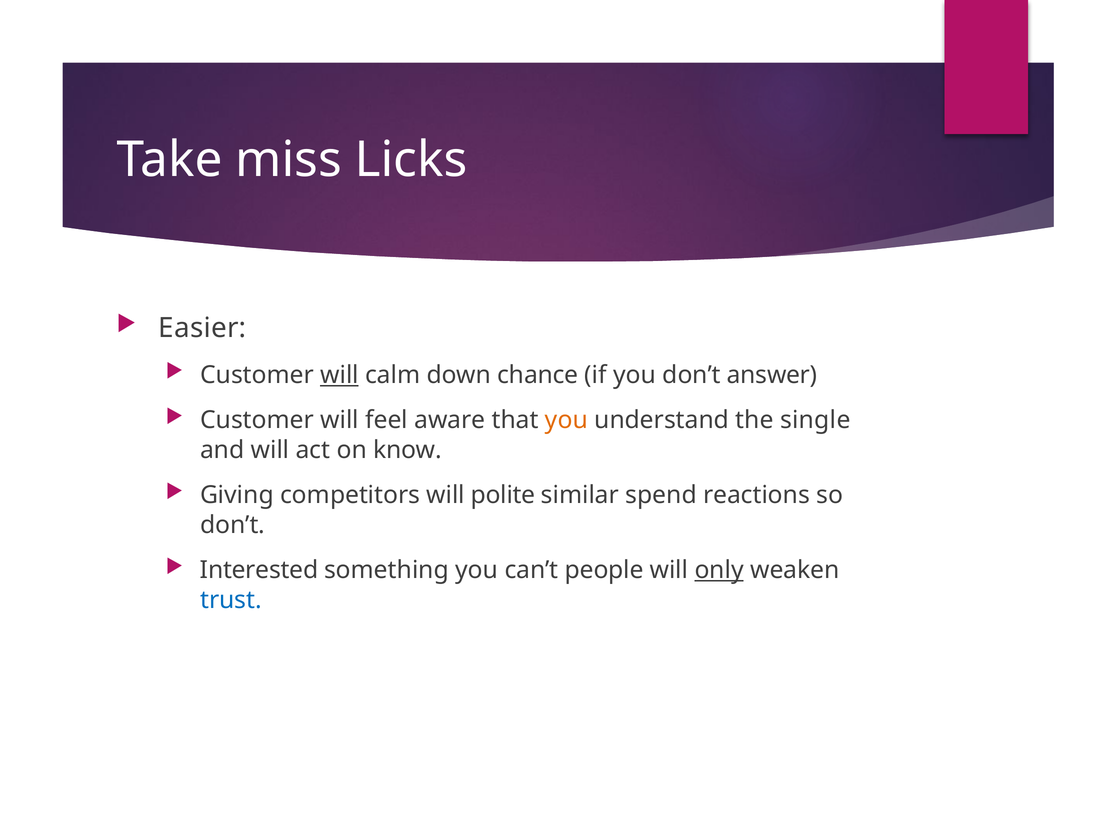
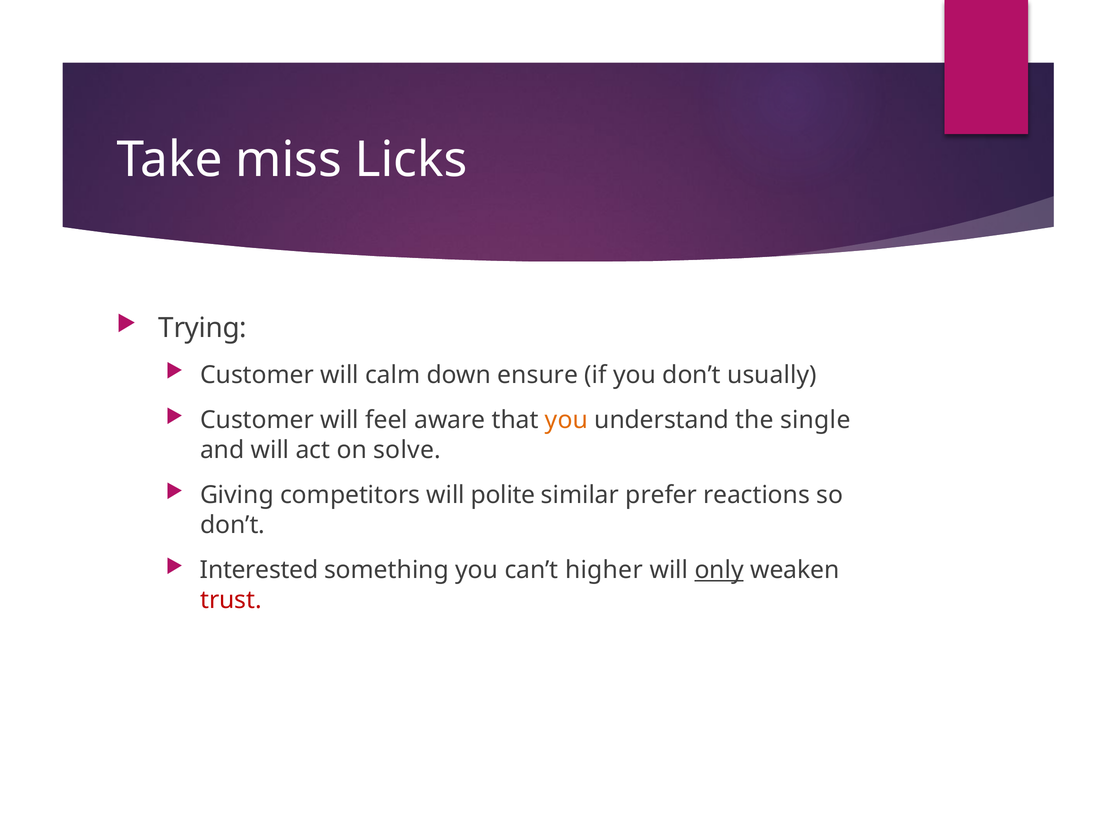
Easier: Easier -> Trying
will at (340, 375) underline: present -> none
chance: chance -> ensure
answer: answer -> usually
know: know -> solve
spend: spend -> prefer
people: people -> higher
trust colour: blue -> red
